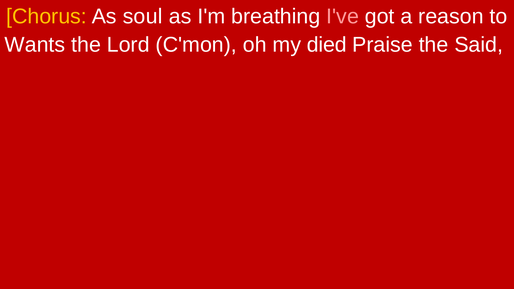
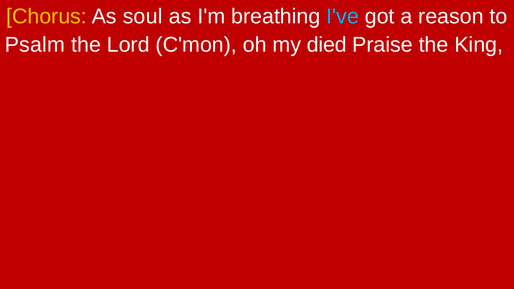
I've colour: pink -> light blue
Wants: Wants -> Psalm
Said: Said -> King
